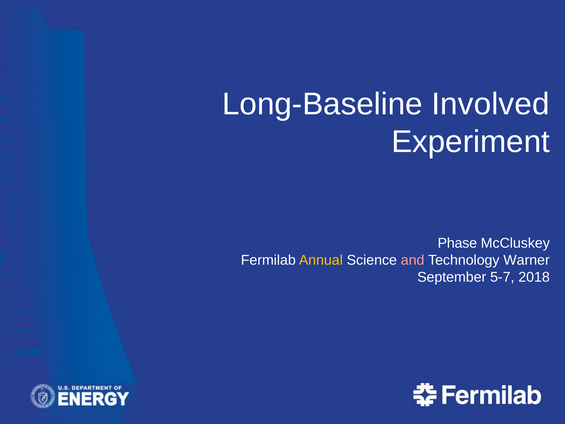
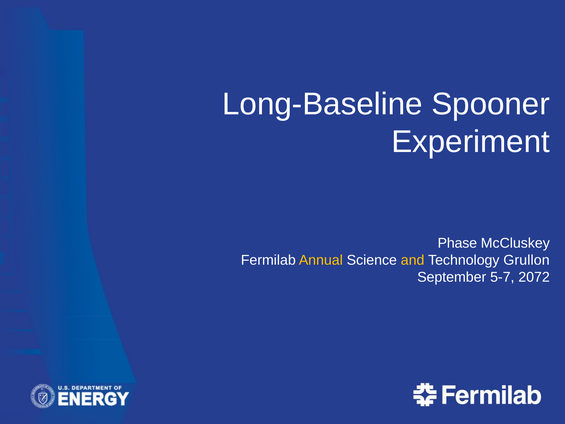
Involved: Involved -> Spooner
and colour: pink -> yellow
Warner: Warner -> Grullon
2018: 2018 -> 2072
